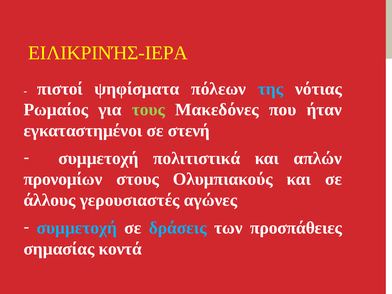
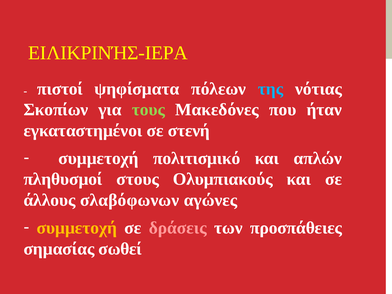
Ρωμαίος: Ρωμαίος -> Σκοπίων
πολιτιστικά: πολιτιστικά -> πολιτισμικό
προνομίων: προνομίων -> πληθυσμοί
γερουσιαστές: γερουσιαστές -> σλαβόφωνων
συμμετοχή at (77, 228) colour: light blue -> yellow
δράσεις colour: light blue -> pink
κοντά: κοντά -> σωθεί
